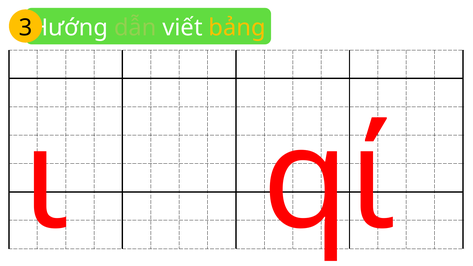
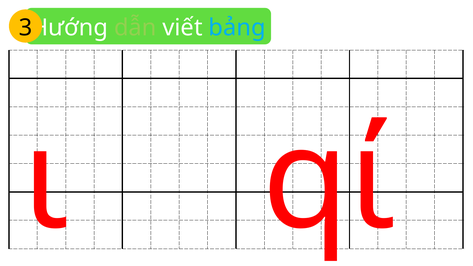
bảng colour: yellow -> light blue
